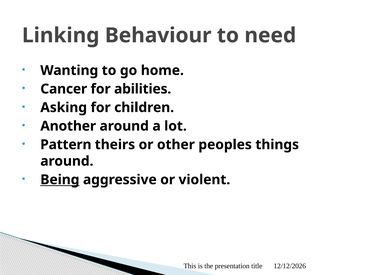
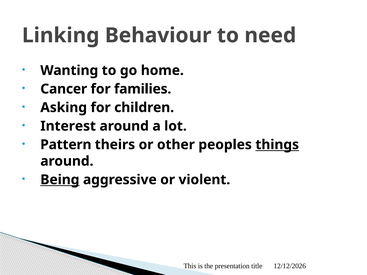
abilities: abilities -> families
Another: Another -> Interest
things underline: none -> present
